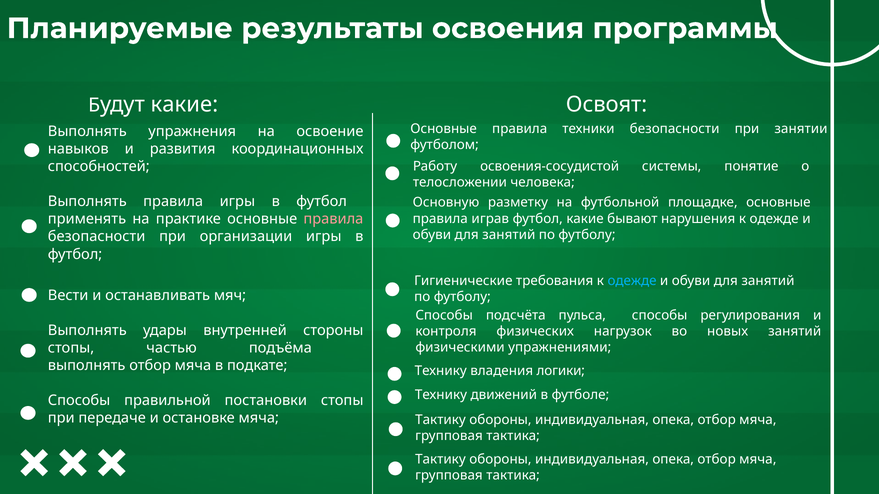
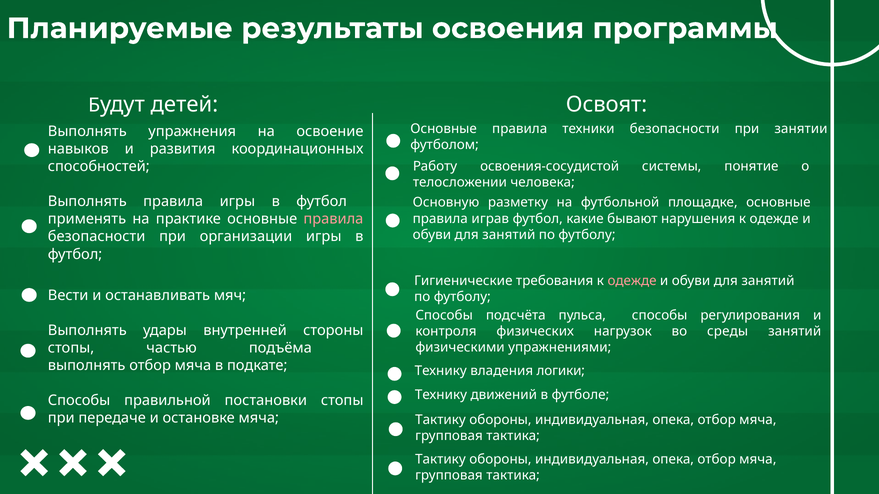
Будут какие: какие -> детей
одежде at (632, 281) colour: light blue -> pink
новых: новых -> среды
